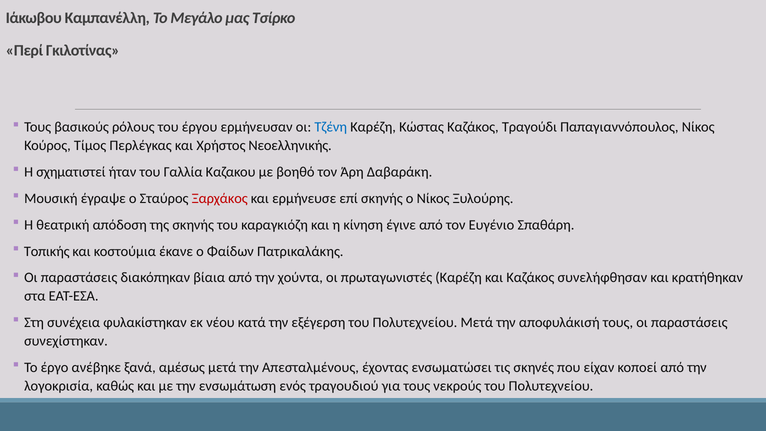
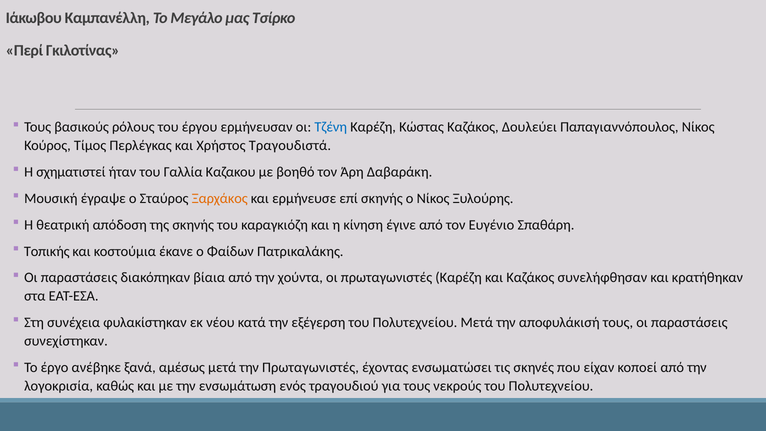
Τραγούδι: Τραγούδι -> Δουλεύει
Νεοελληνικής: Νεοελληνικής -> Τραγουδιστά
Ξαρχάκος colour: red -> orange
την Απεσταλμένους: Απεσταλμένους -> Πρωταγωνιστές
